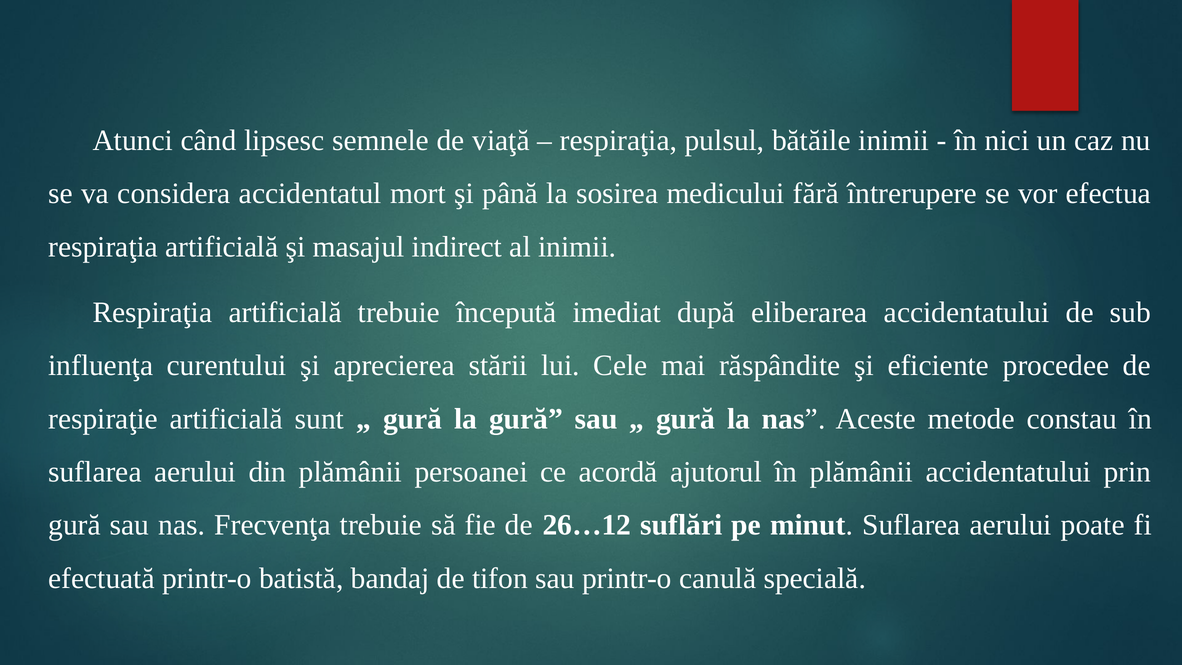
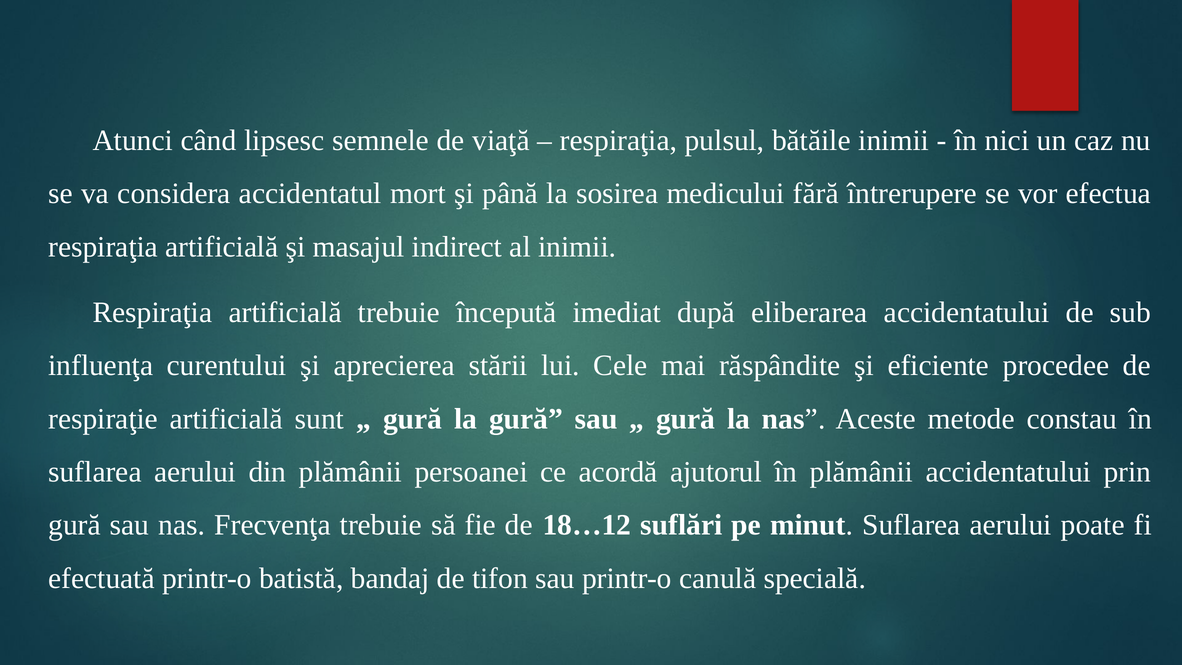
26…12: 26…12 -> 18…12
